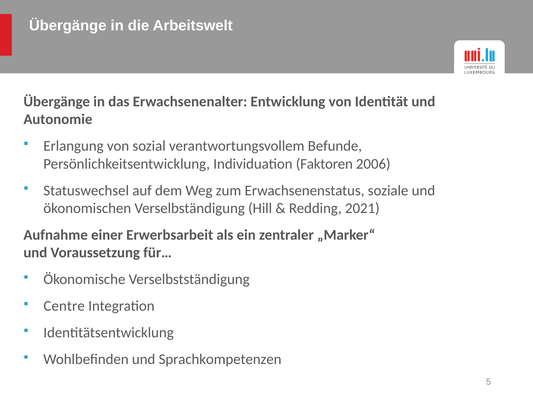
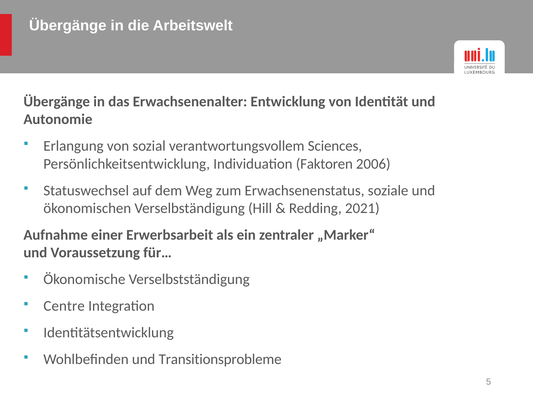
Befunde: Befunde -> Sciences
Sprachkompetenzen: Sprachkompetenzen -> Transitionsprobleme
